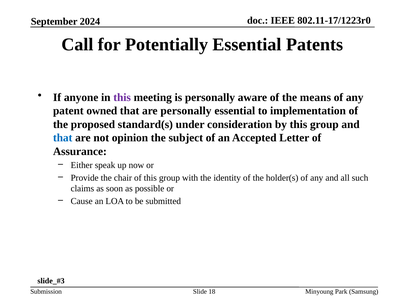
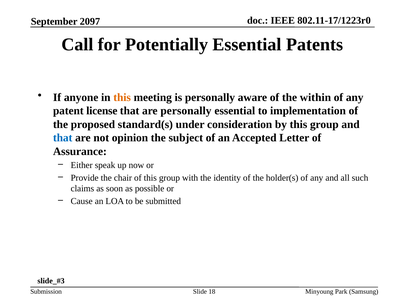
2024: 2024 -> 2097
this at (122, 97) colour: purple -> orange
means: means -> within
owned: owned -> license
